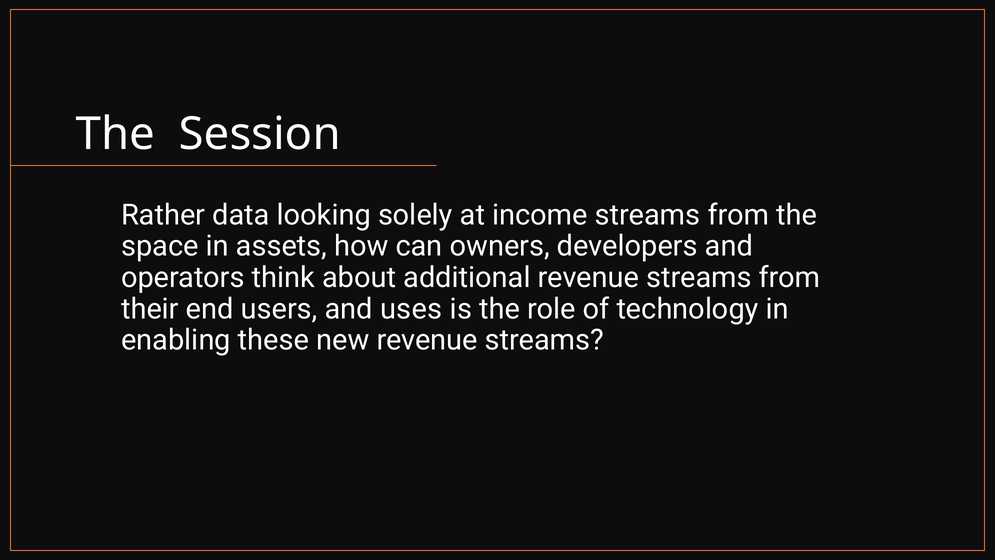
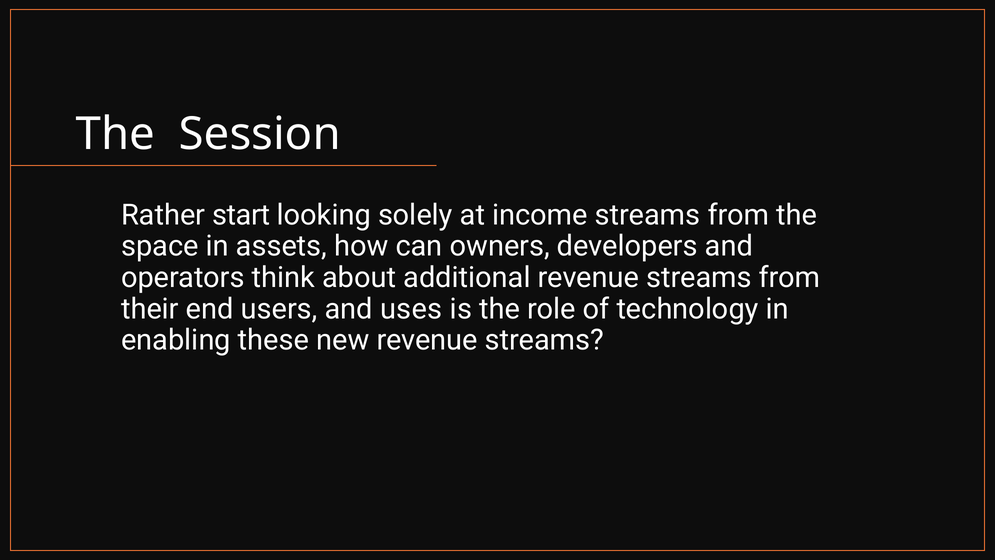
data: data -> start
